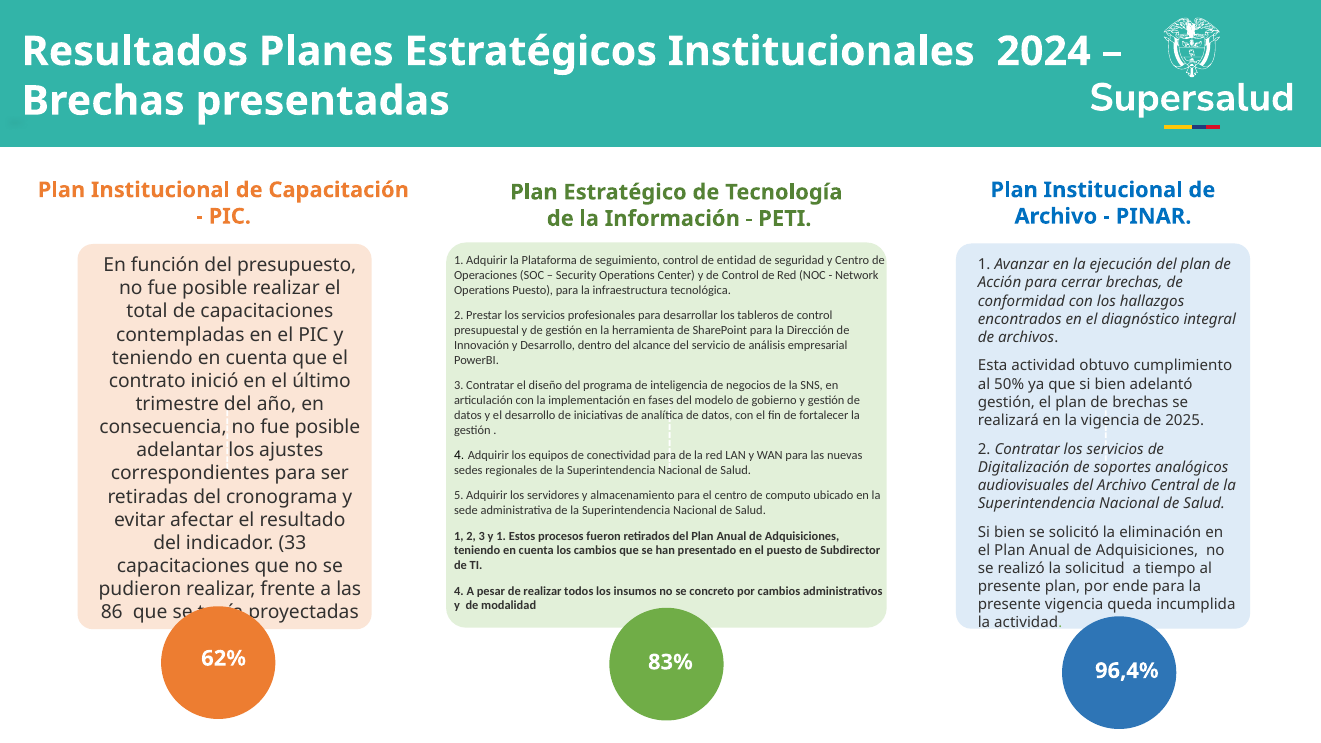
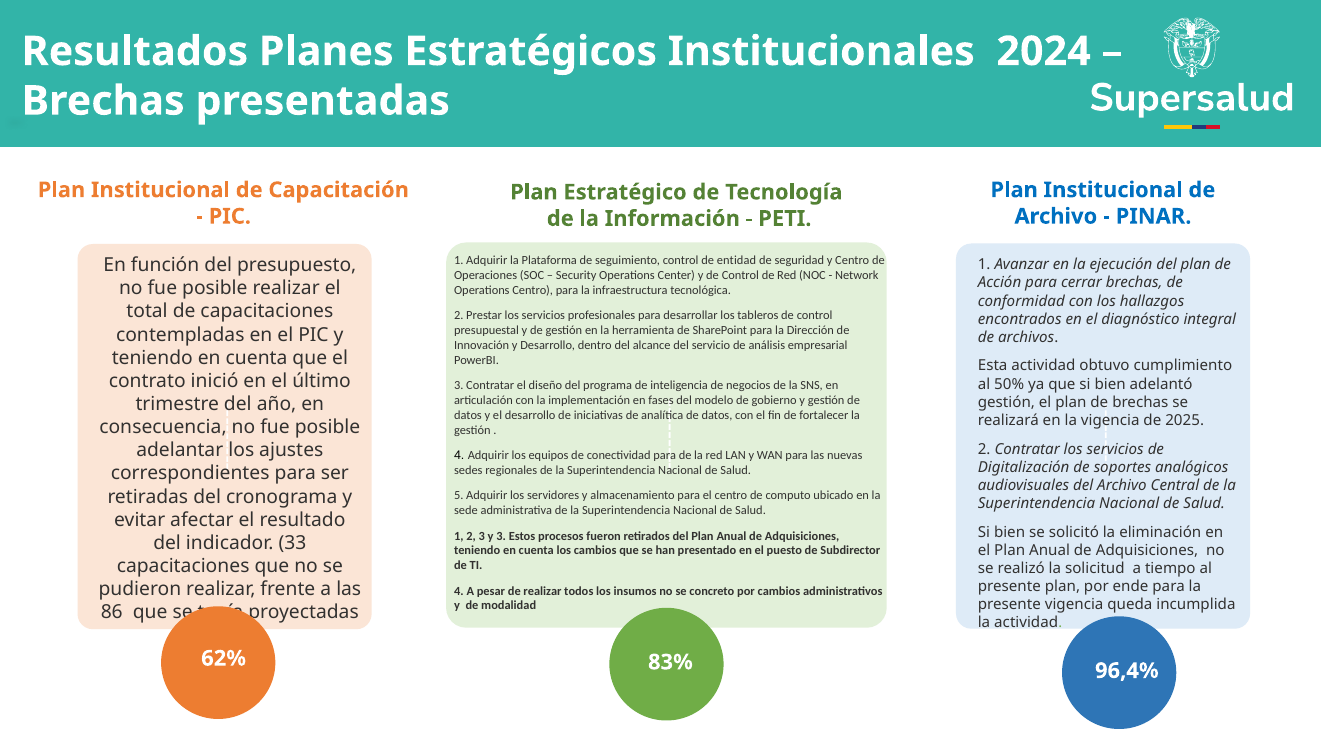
Operations Puesto: Puesto -> Centro
y 1: 1 -> 3
